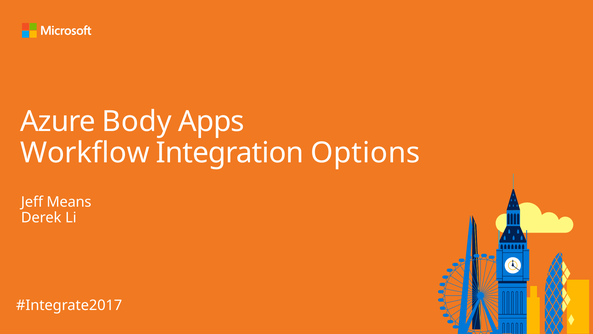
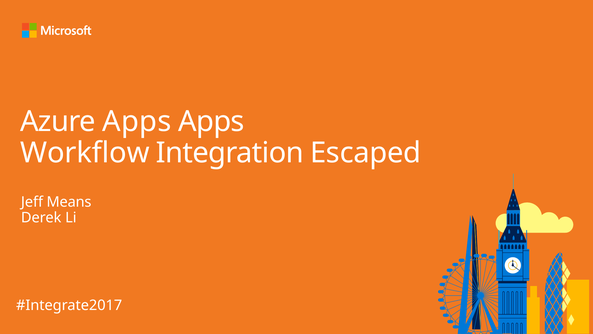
Azure Body: Body -> Apps
Options: Options -> Escaped
